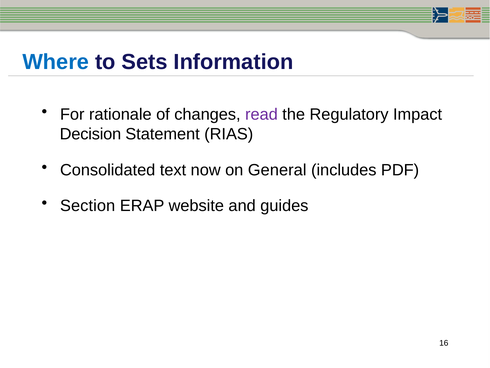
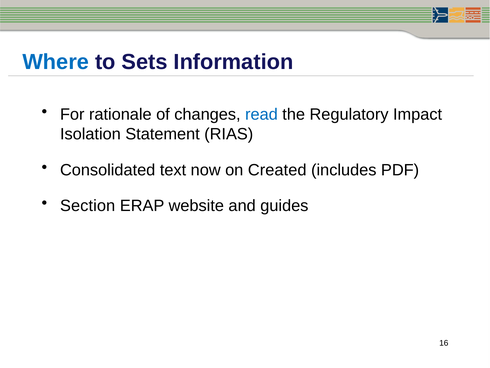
read colour: purple -> blue
Decision: Decision -> Isolation
General: General -> Created
